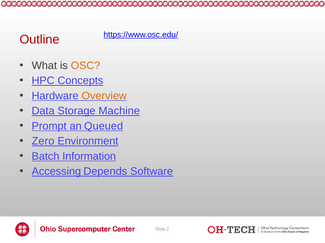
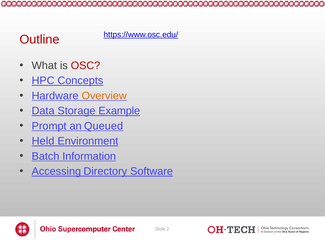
OSC colour: orange -> red
Machine: Machine -> Example
Zero: Zero -> Held
Depends: Depends -> Directory
